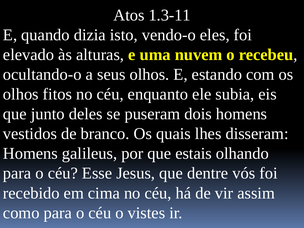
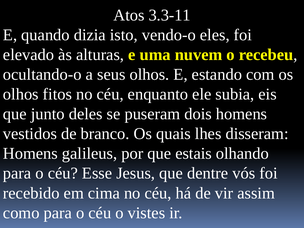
1.3-11: 1.3-11 -> 3.3-11
